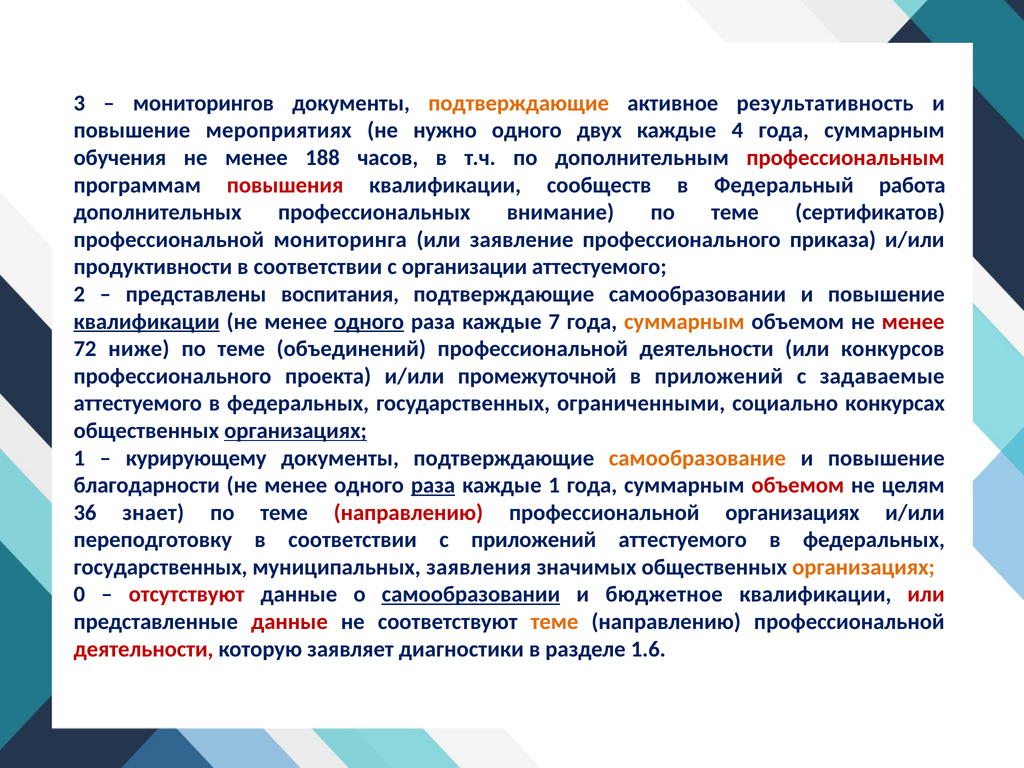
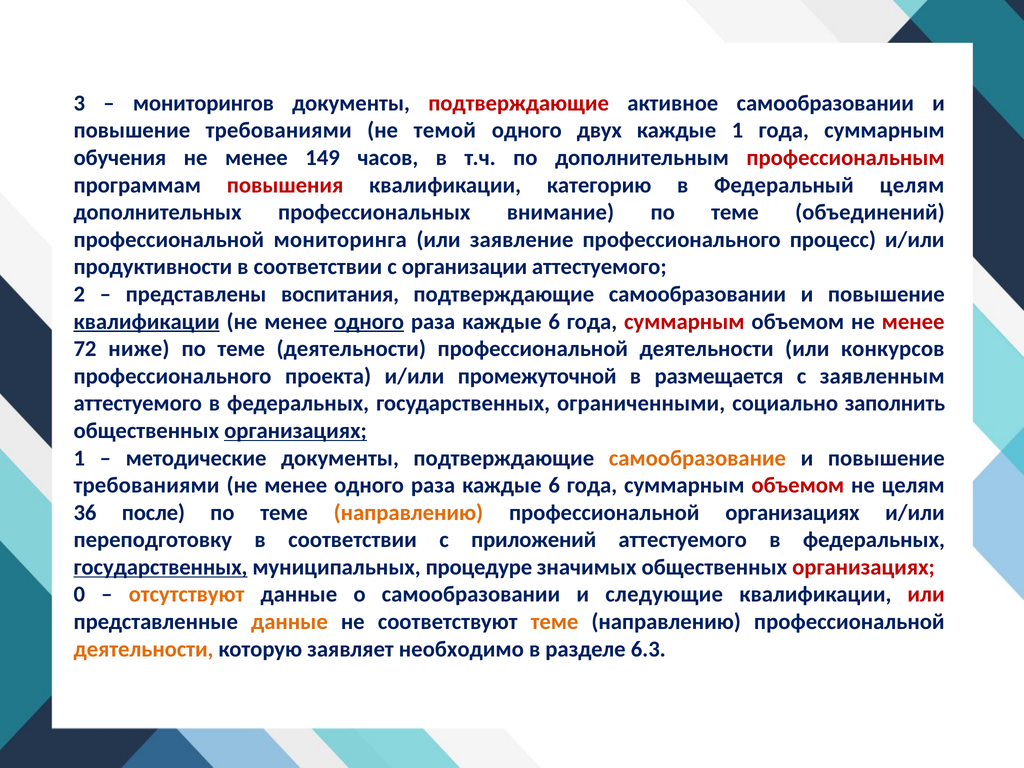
подтверждающие at (519, 103) colour: orange -> red
активное результативность: результативность -> самообразовании
мероприятиях at (279, 130): мероприятиях -> требованиями
нужно: нужно -> темой
каждые 4: 4 -> 1
188: 188 -> 149
сообществ: сообществ -> категорию
Федеральный работа: работа -> целям
сертификатов: сертификатов -> объединений
приказа: приказа -> процесс
7 at (554, 322): 7 -> 6
суммарным at (684, 322) colour: orange -> red
теме объединений: объединений -> деятельности
в приложений: приложений -> размещается
задаваемые: задаваемые -> заявленным
конкурсах: конкурсах -> заполнить
курирующему: курирующему -> методические
благодарности at (147, 485): благодарности -> требованиями
раза at (433, 485) underline: present -> none
1 at (554, 485): 1 -> 6
знает: знает -> после
направлению at (408, 513) colour: red -> orange
государственных at (160, 567) underline: none -> present
заявления: заявления -> процедуре
организациях at (863, 567) colour: orange -> red
отсутствуют colour: red -> orange
самообразовании at (471, 594) underline: present -> none
бюджетное: бюджетное -> следующие
данные at (289, 622) colour: red -> orange
деятельности at (143, 649) colour: red -> orange
диагностики: диагностики -> необходимо
1.6: 1.6 -> 6.3
